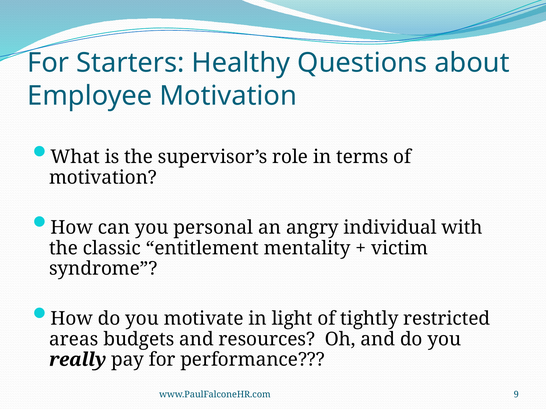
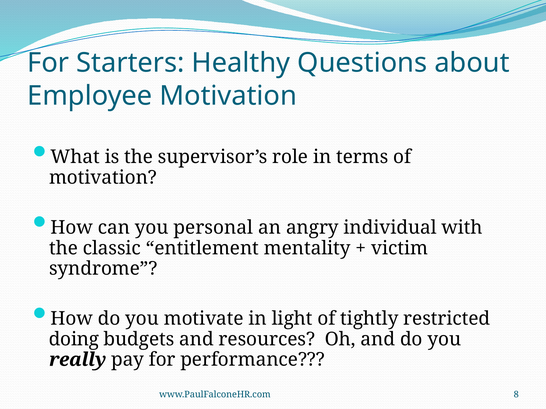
areas: areas -> doing
9: 9 -> 8
